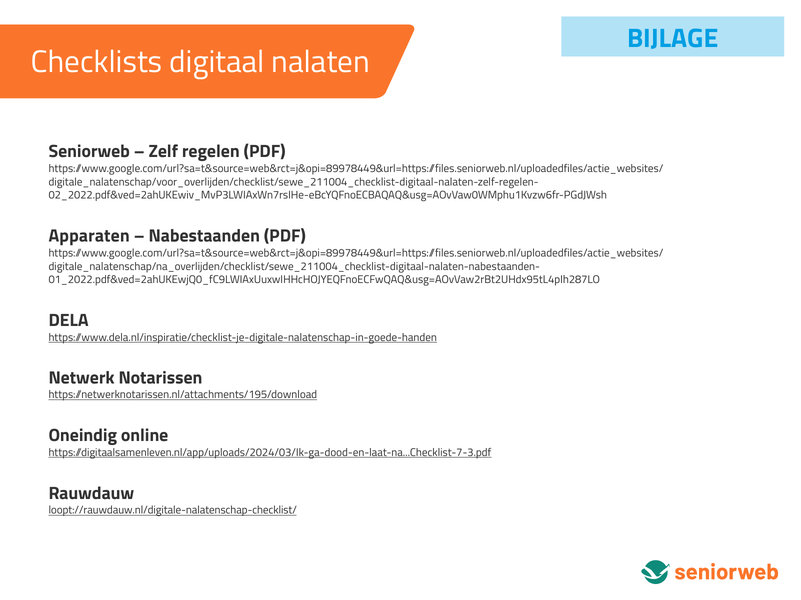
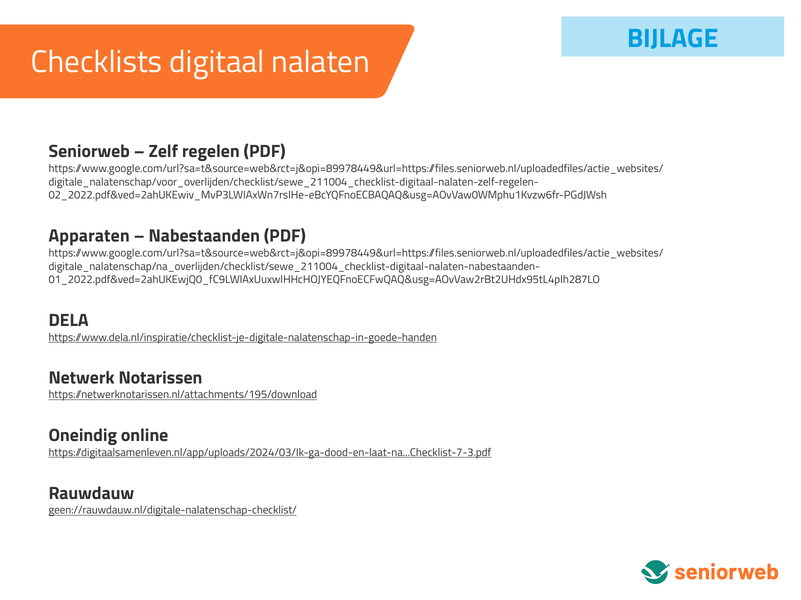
loopt://rauwdauw.nl/digitale-nalatenschap-checklist/: loopt://rauwdauw.nl/digitale-nalatenschap-checklist/ -> geen://rauwdauw.nl/digitale-nalatenschap-checklist/
